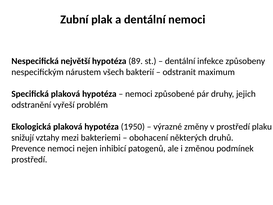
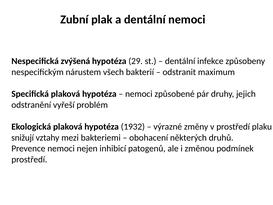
největší: největší -> zvýšená
89: 89 -> 29
1950: 1950 -> 1932
